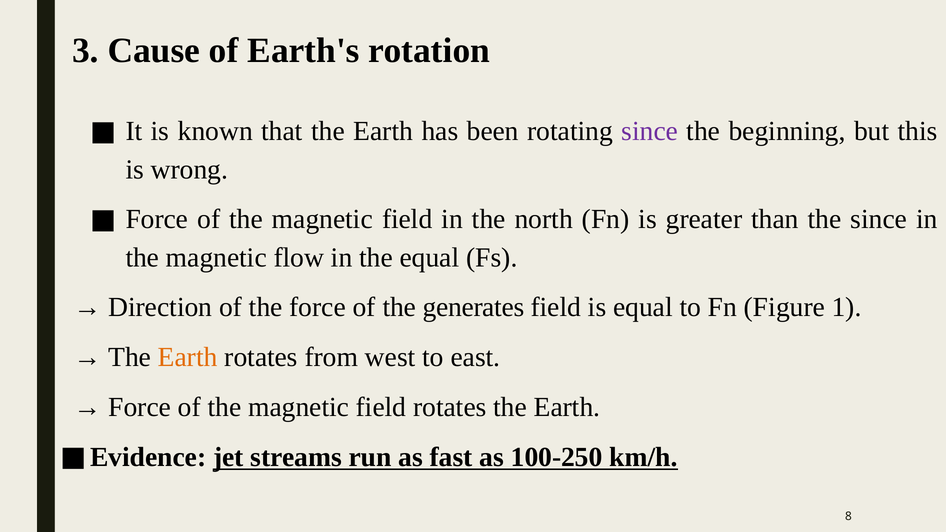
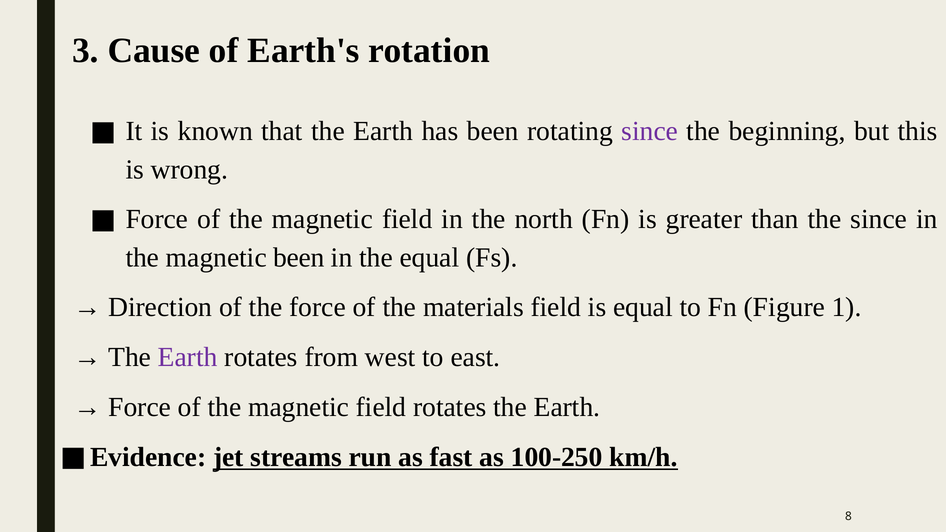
magnetic flow: flow -> been
generates: generates -> materials
Earth at (188, 357) colour: orange -> purple
